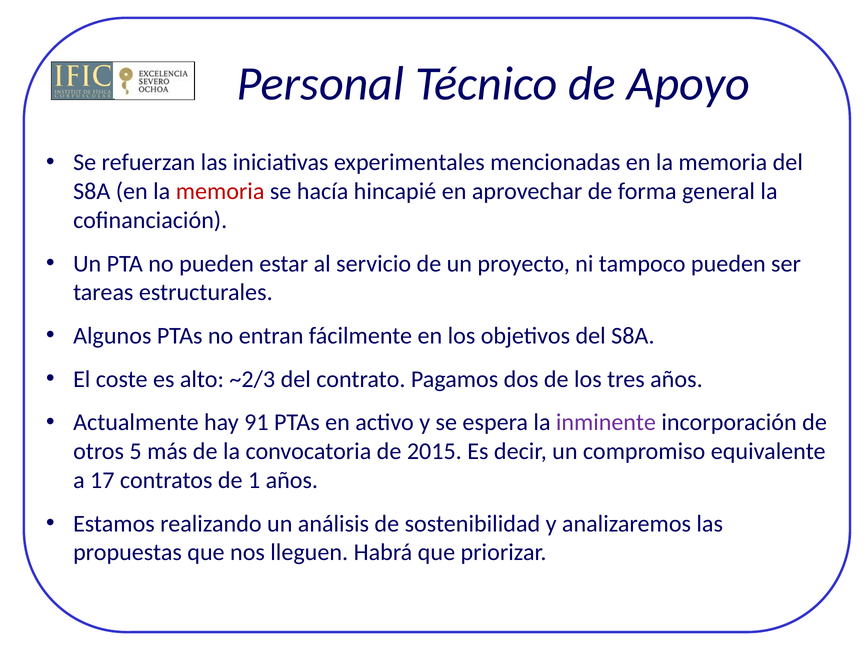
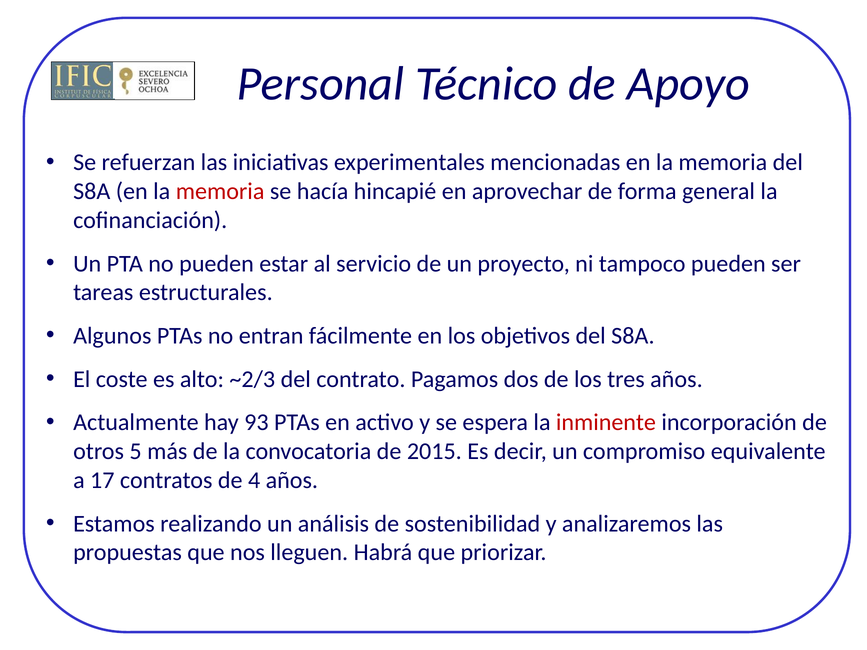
91: 91 -> 93
inminente colour: purple -> red
1: 1 -> 4
